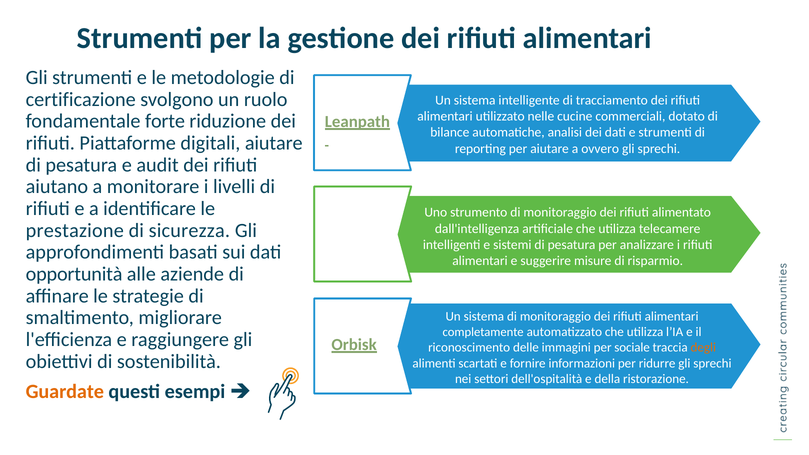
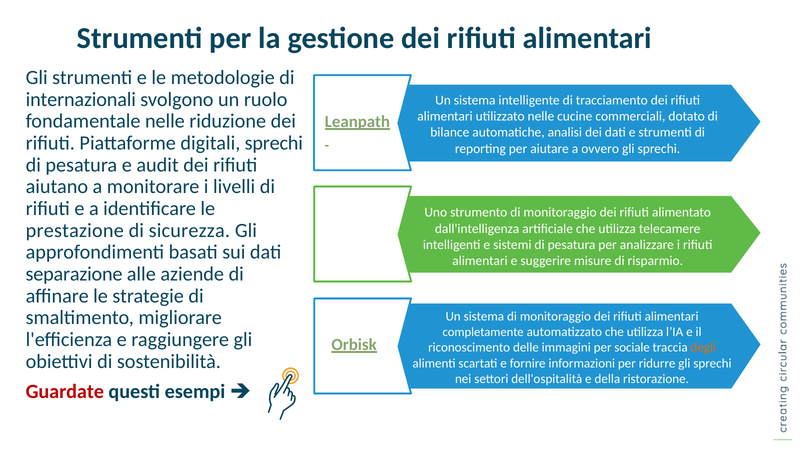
certificazione: certificazione -> internazionali
fondamentale forte: forte -> nelle
digitali aiutare: aiutare -> sprechi
opportunità: opportunità -> separazione
Guardate colour: orange -> red
